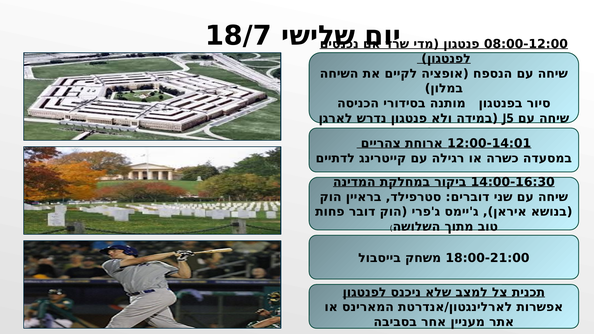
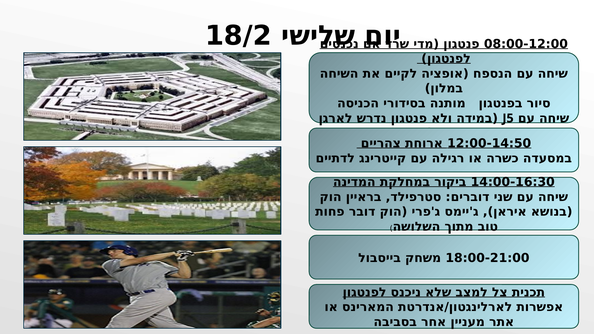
18/7: 18/7 -> 18/2
12:00-14:01: 12:00-14:01 -> 12:00-14:50
